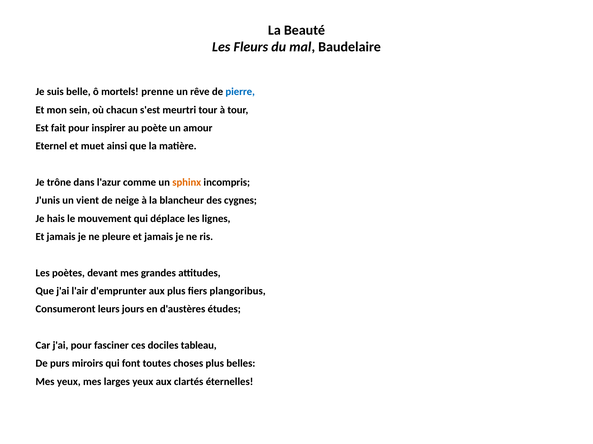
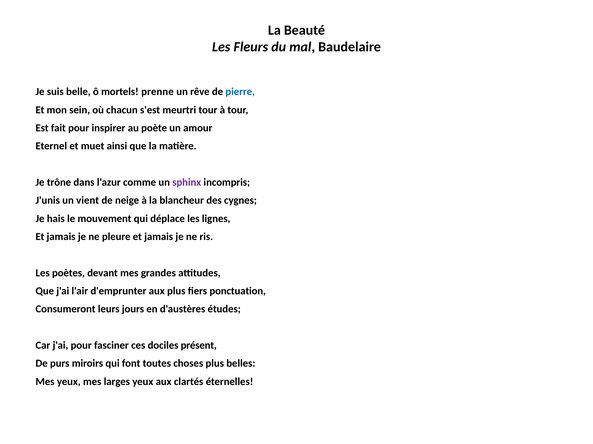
sphinx colour: orange -> purple
plangoribus: plangoribus -> ponctuation
tableau: tableau -> présent
